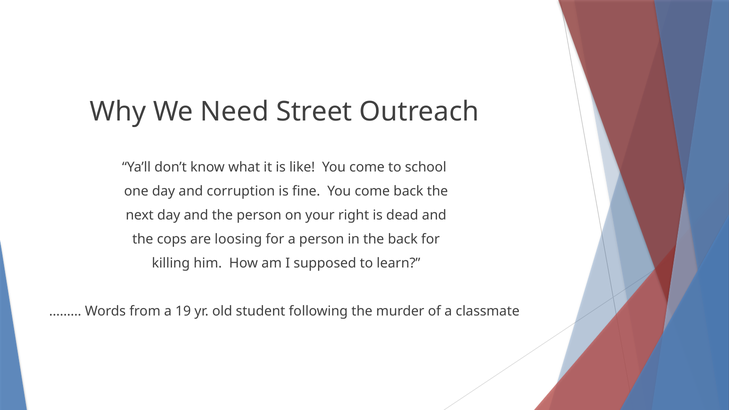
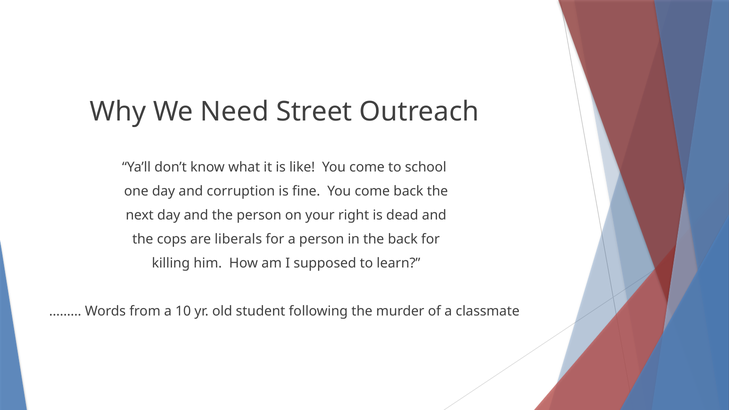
loosing: loosing -> liberals
19: 19 -> 10
